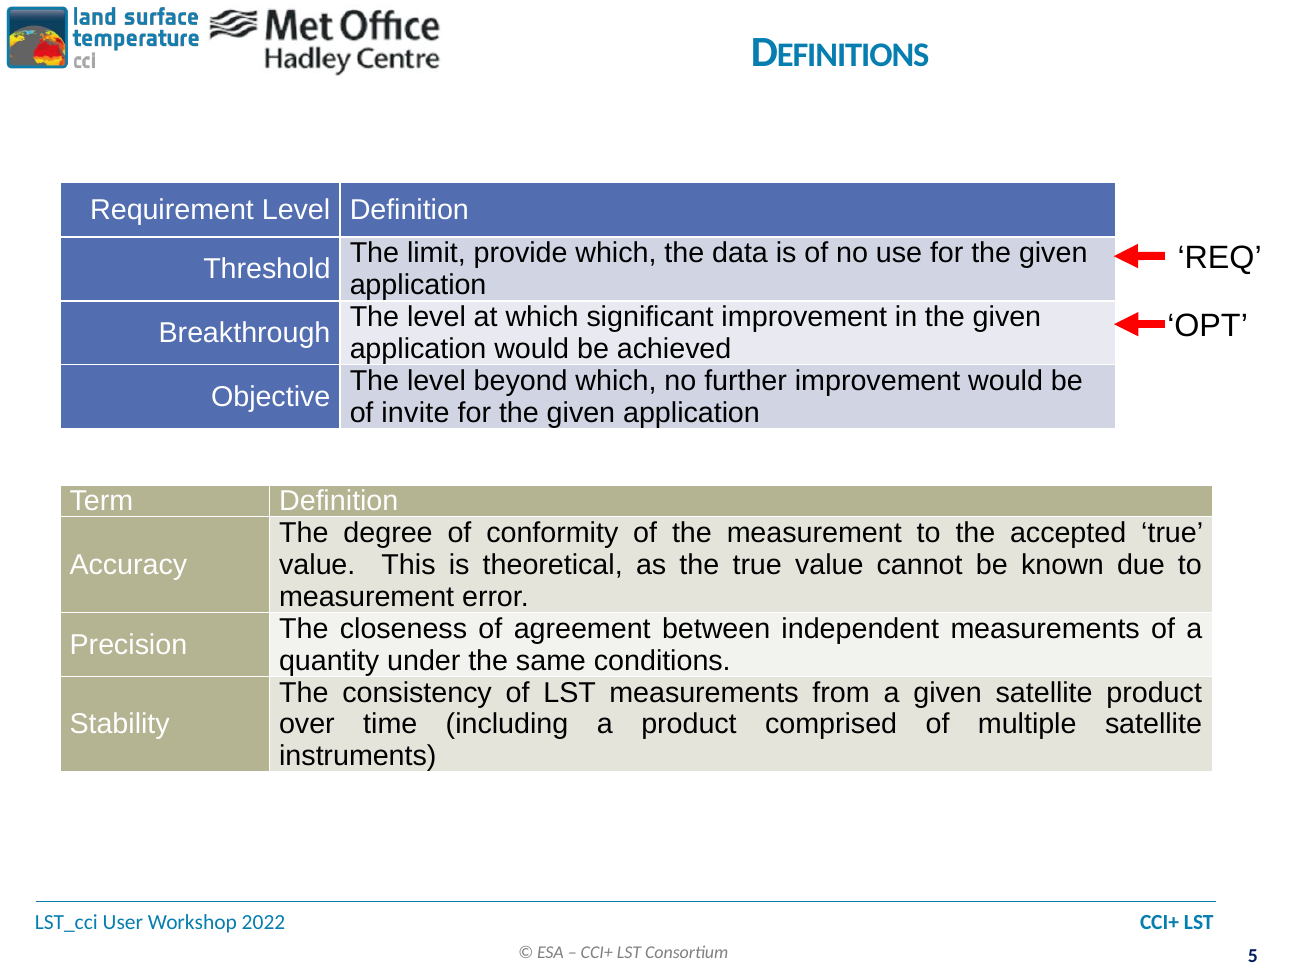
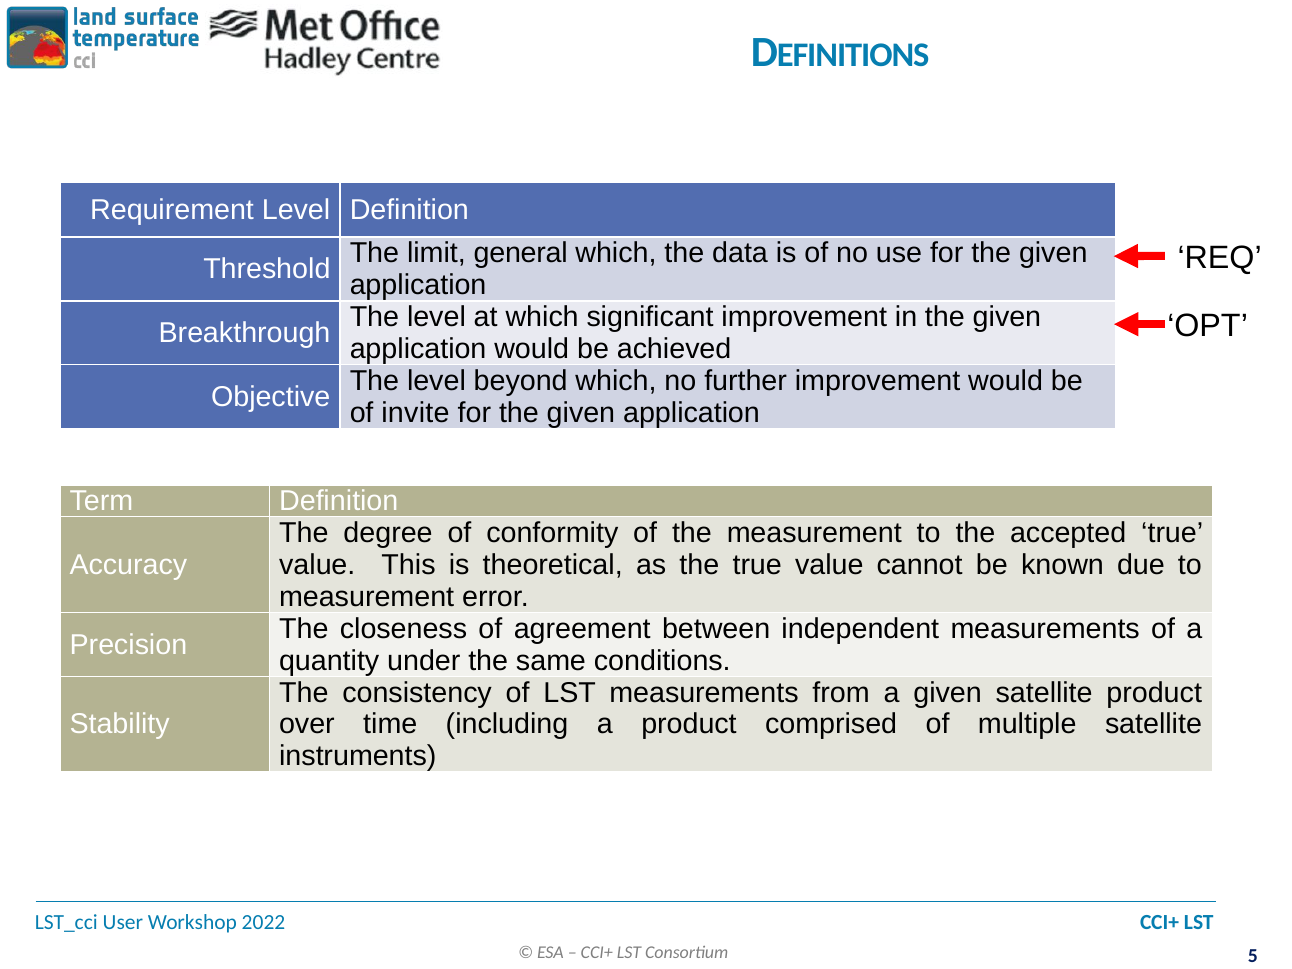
provide: provide -> general
